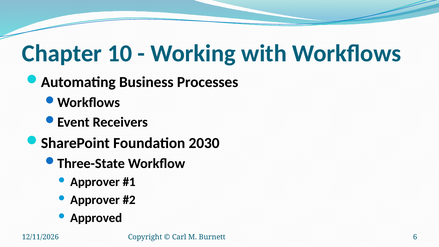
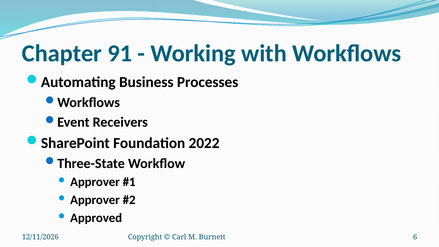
10: 10 -> 91
2030: 2030 -> 2022
